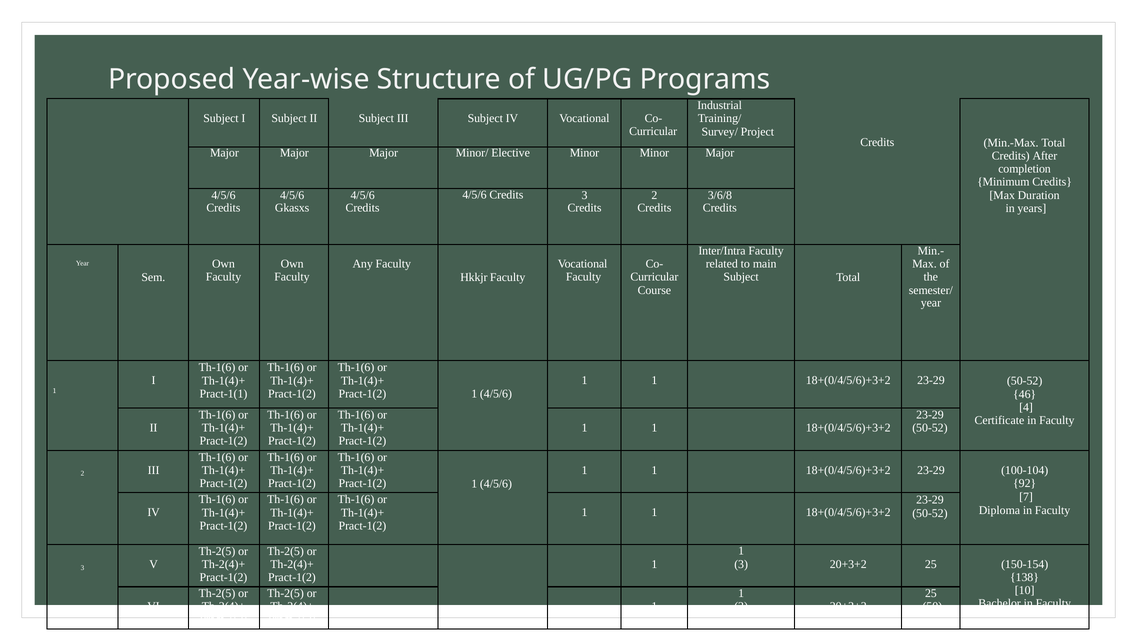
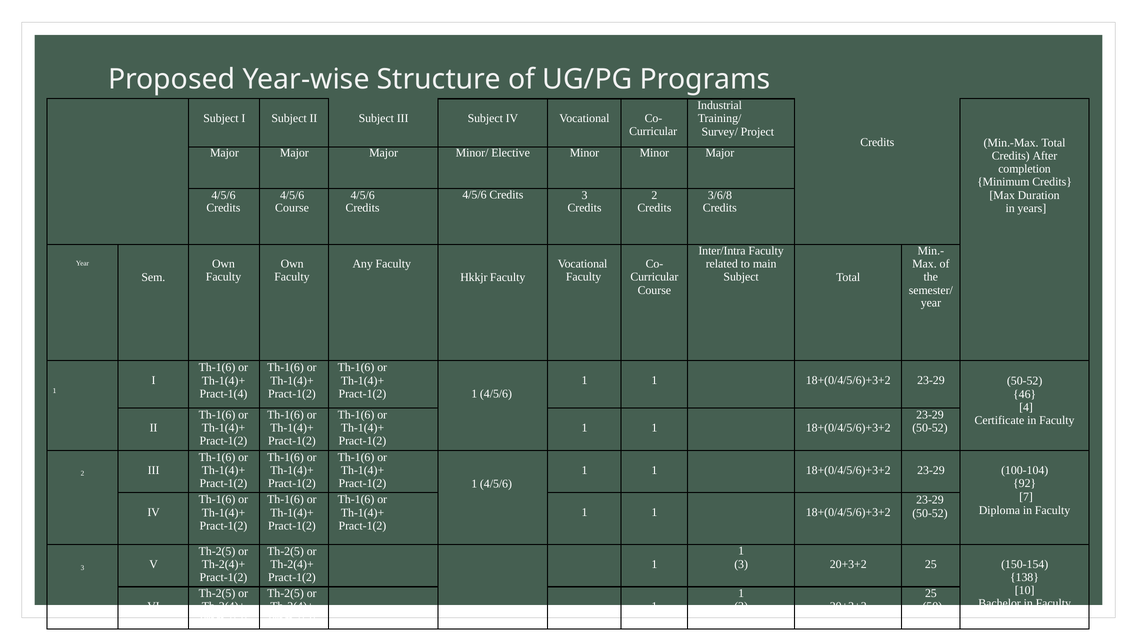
Gkasxs at (292, 208): Gkasxs -> Course
Pract-1(1: Pract-1(1 -> Pract-1(4
